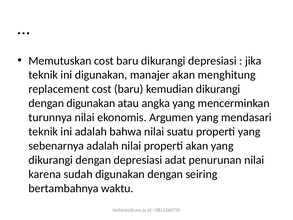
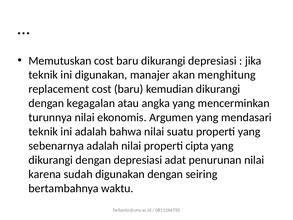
dengan digunakan: digunakan -> kegagalan
properti akan: akan -> cipta
